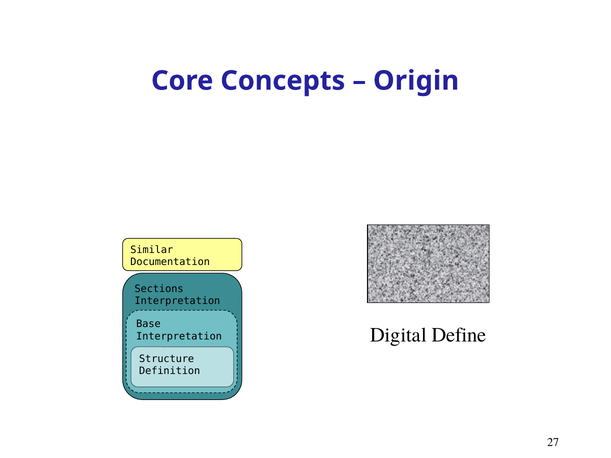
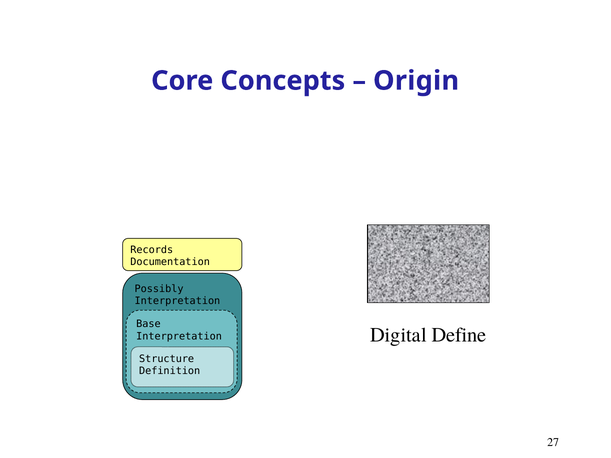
Similar: Similar -> Records
Sections: Sections -> Possibly
